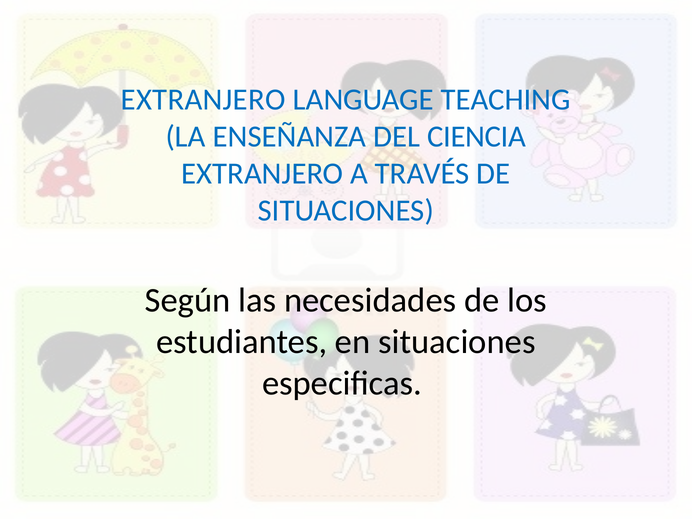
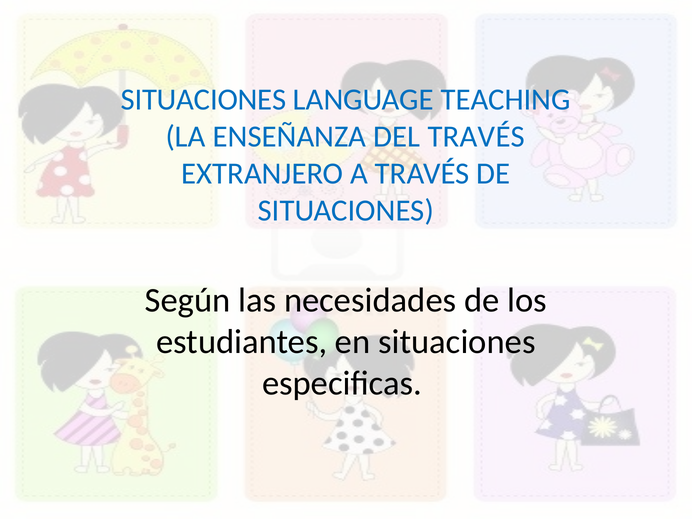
EXTRANJERO at (203, 100): EXTRANJERO -> SITUACIONES
DEL CIENCIA: CIENCIA -> TRAVÉS
